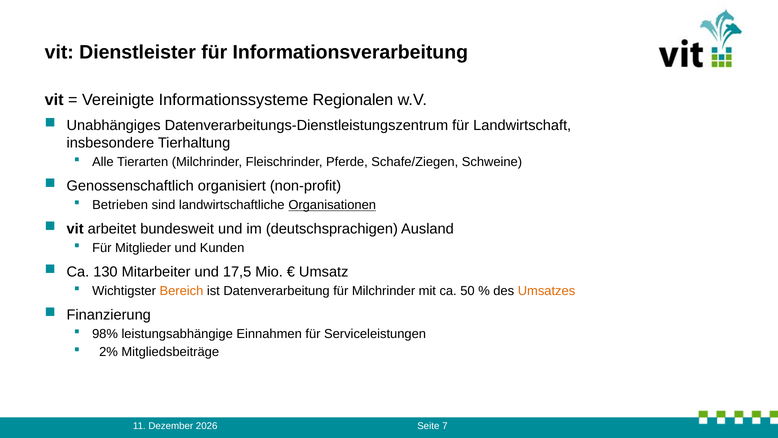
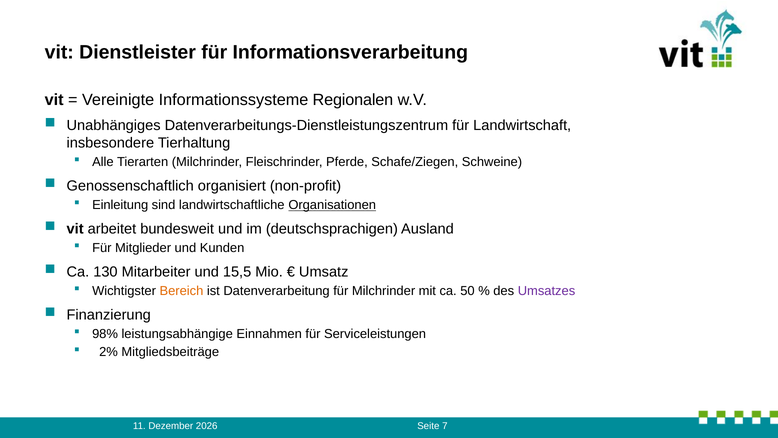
Betrieben: Betrieben -> Einleitung
17,5: 17,5 -> 15,5
Umsatzes colour: orange -> purple
